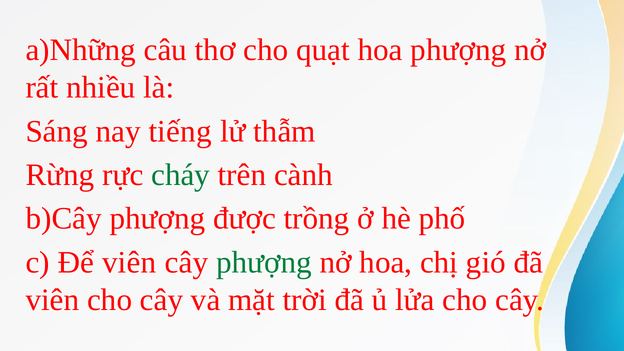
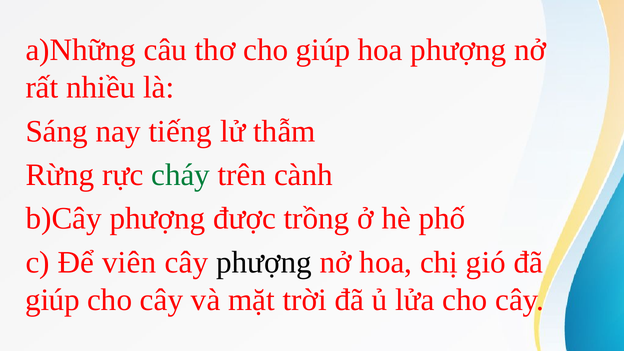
cho quạt: quạt -> giúp
phượng at (264, 262) colour: green -> black
viên at (52, 300): viên -> giúp
